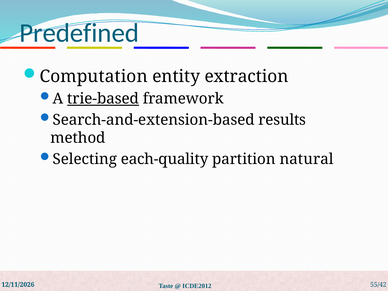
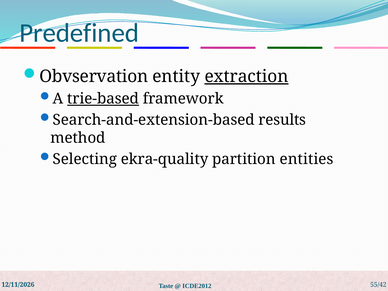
Computation: Computation -> Obvservation
extraction underline: none -> present
each-quality: each-quality -> ekra-quality
natural: natural -> entities
